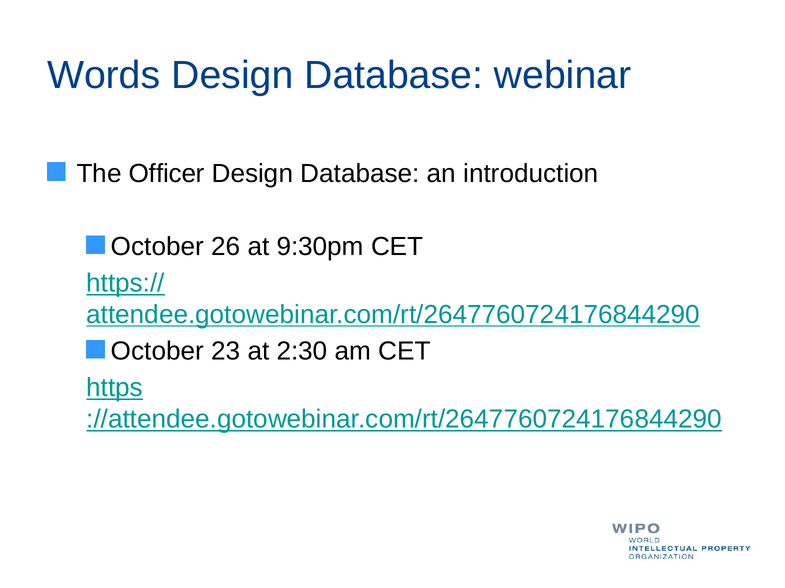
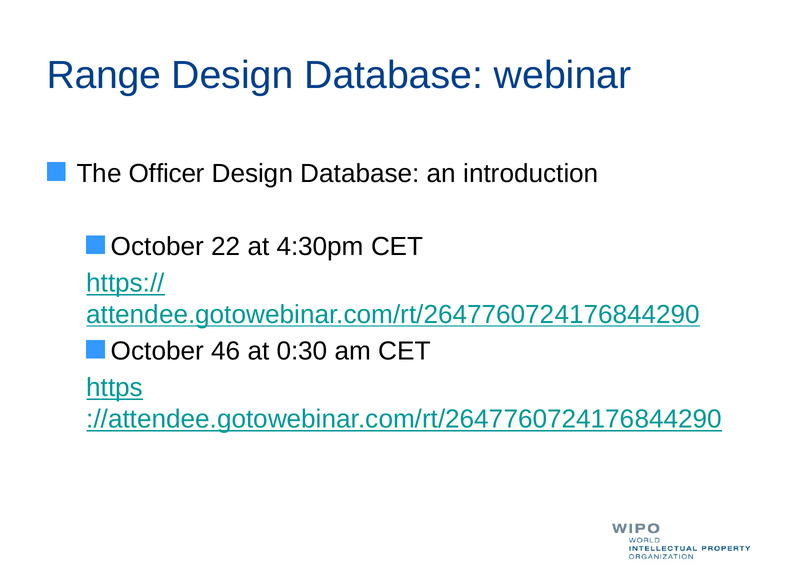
Words: Words -> Range
26: 26 -> 22
9:30pm: 9:30pm -> 4:30pm
23: 23 -> 46
2:30: 2:30 -> 0:30
